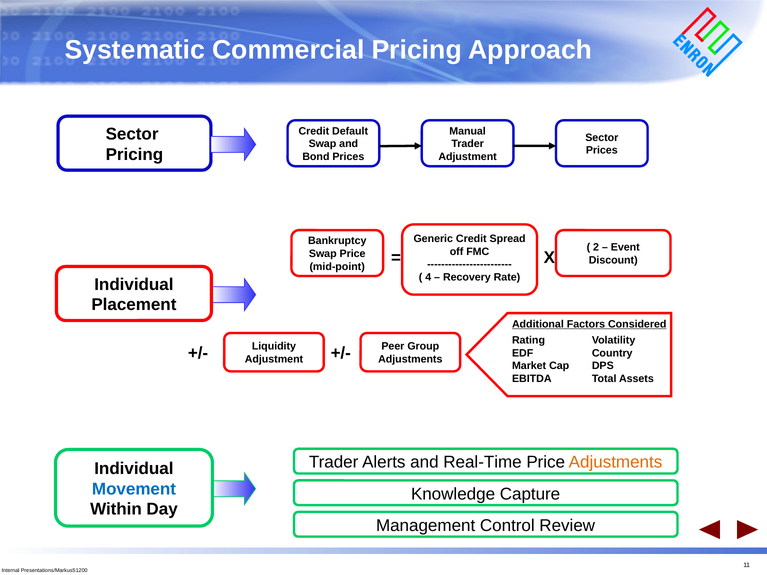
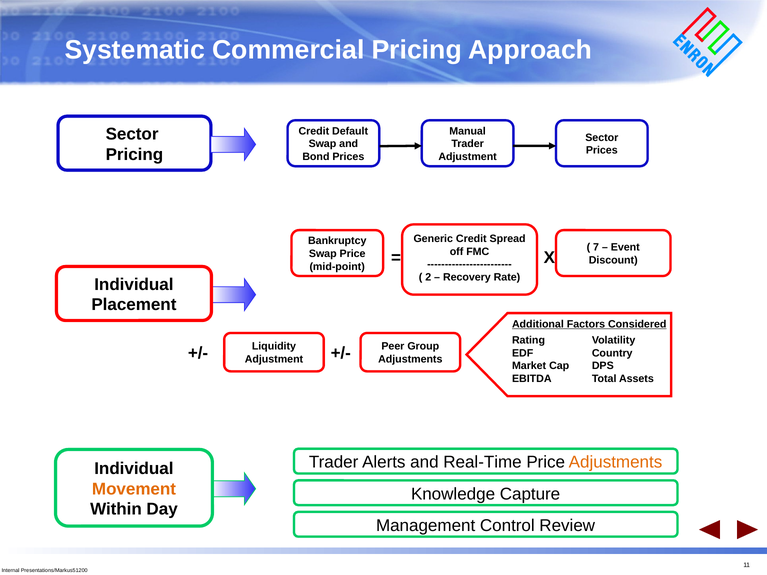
2: 2 -> 7
4: 4 -> 2
Movement colour: blue -> orange
